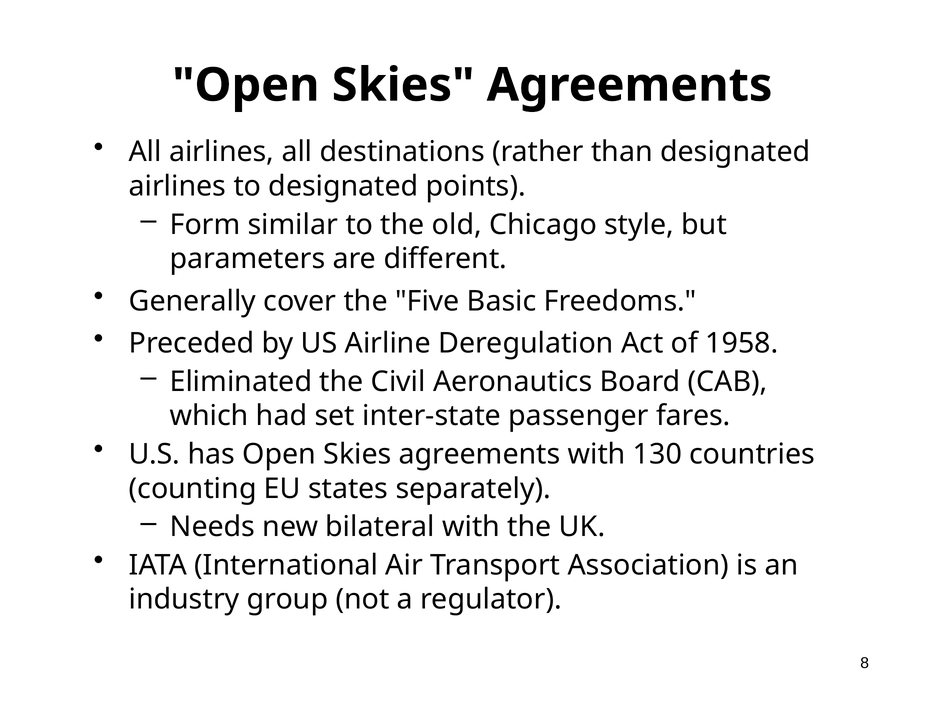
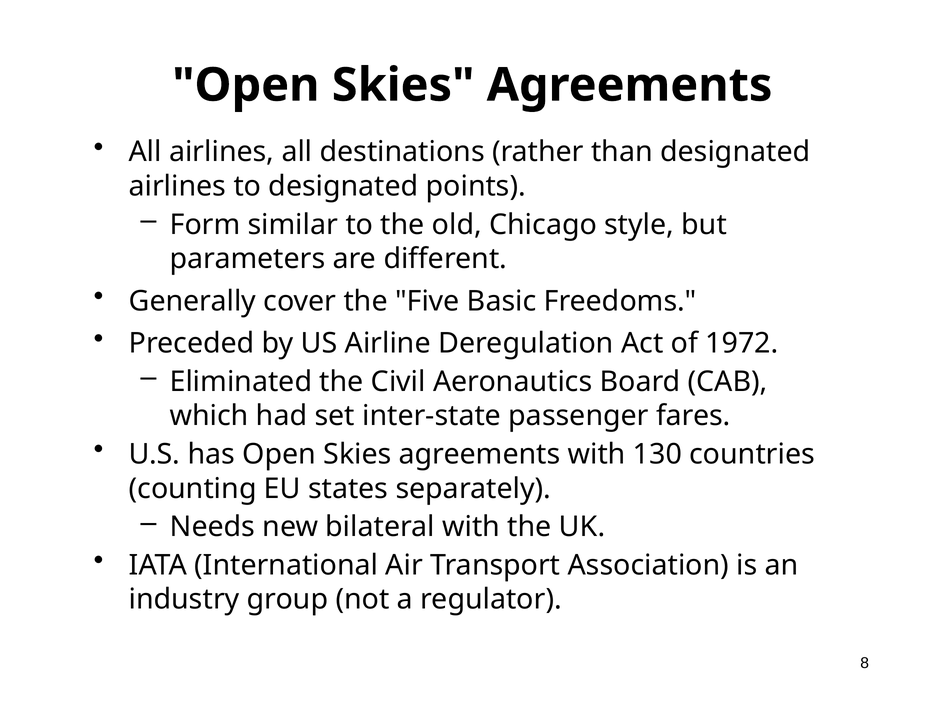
1958: 1958 -> 1972
